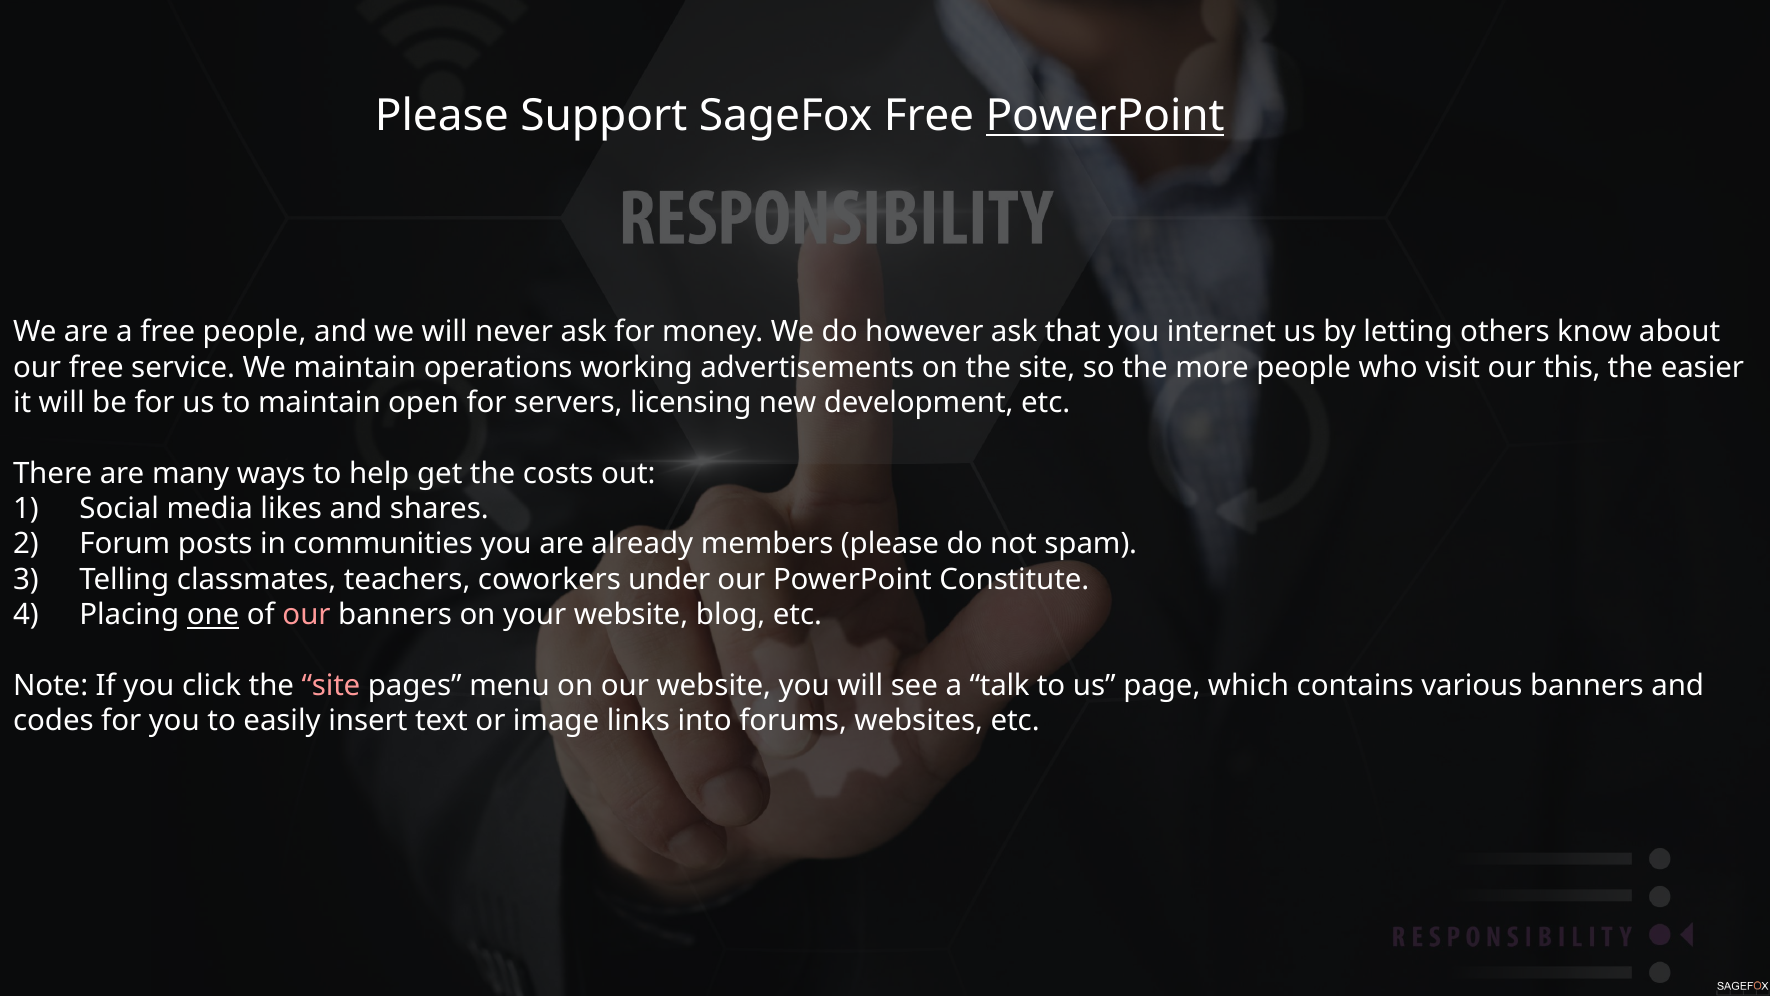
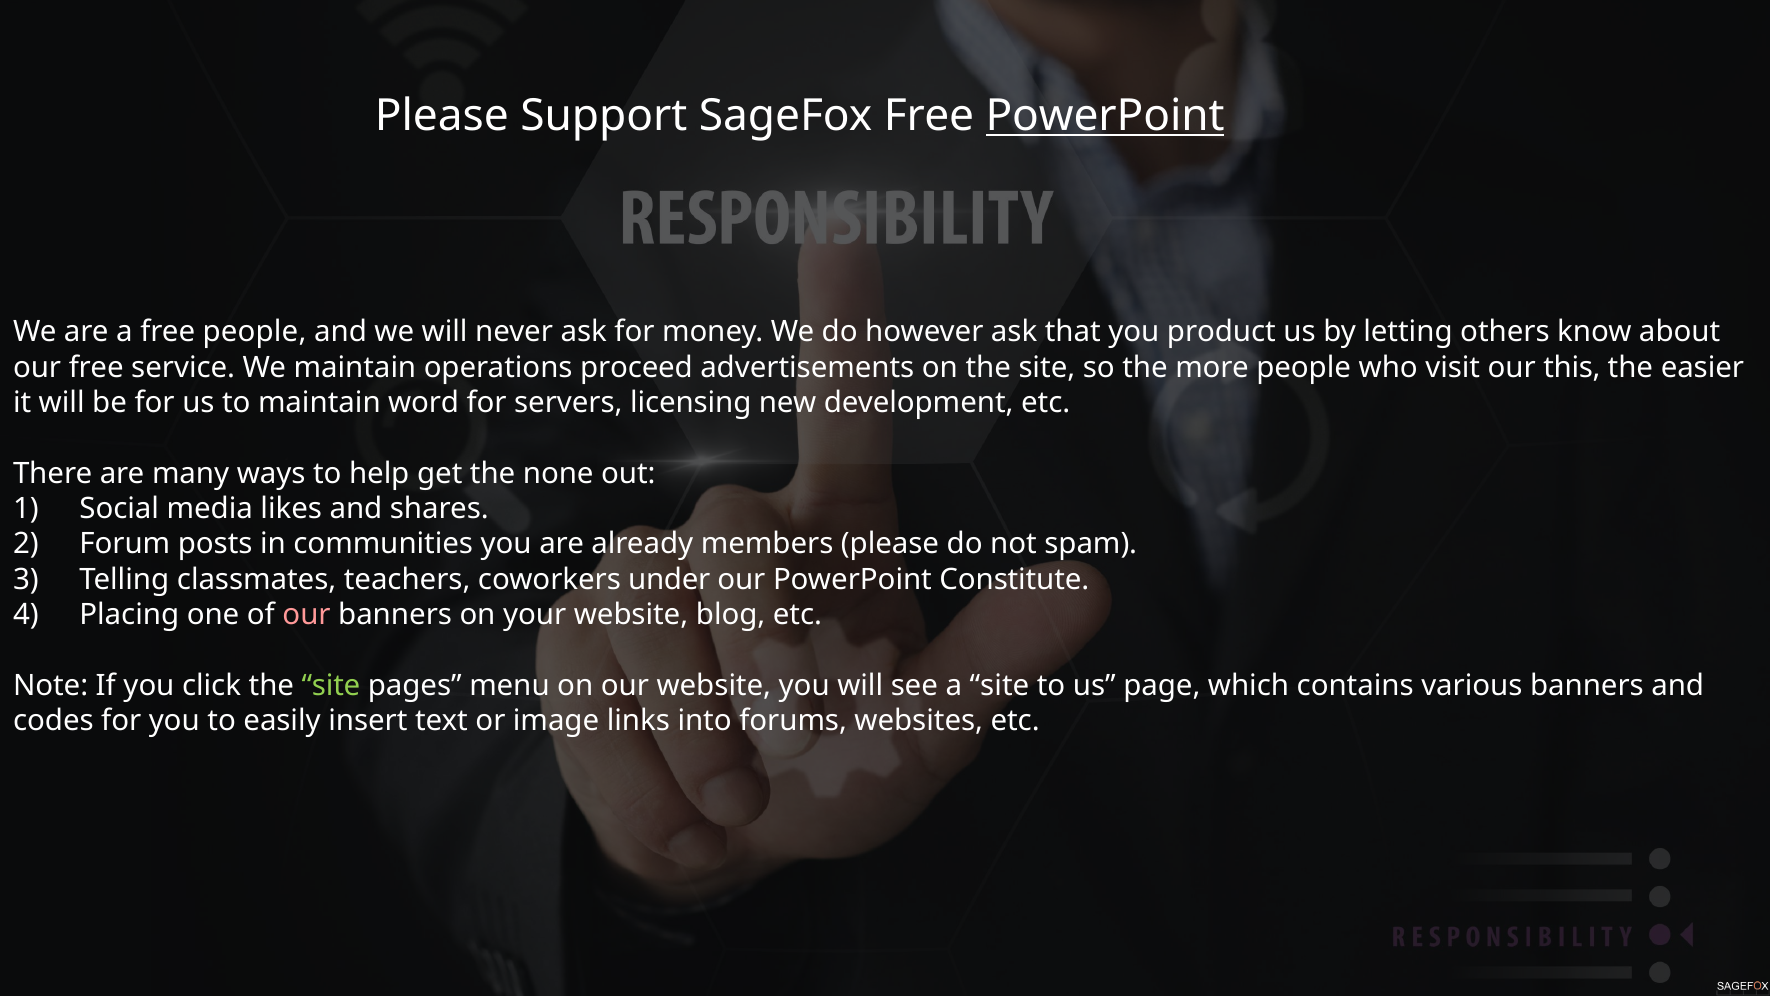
internet: internet -> product
working: working -> proceed
open: open -> word
costs: costs -> none
one underline: present -> none
site at (331, 686) colour: pink -> light green
a talk: talk -> site
